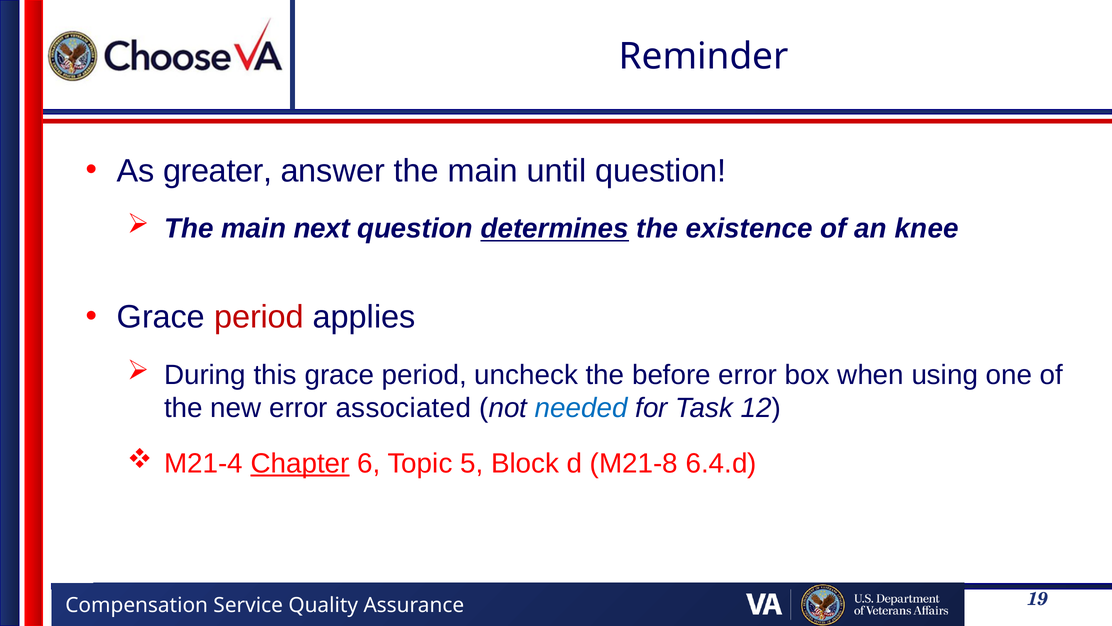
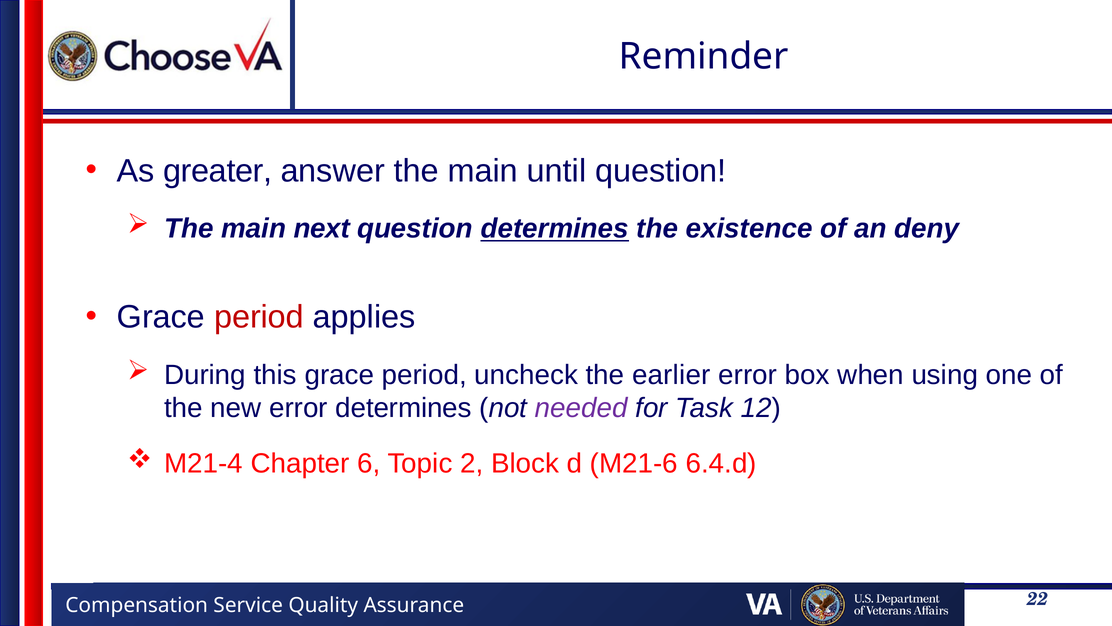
knee: knee -> deny
before: before -> earlier
error associated: associated -> determines
needed colour: blue -> purple
Chapter underline: present -> none
5: 5 -> 2
M21-8: M21-8 -> M21-6
19: 19 -> 22
